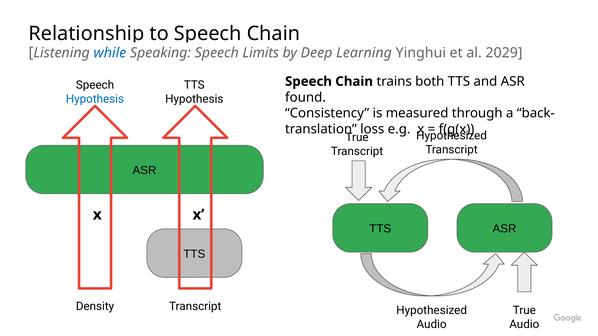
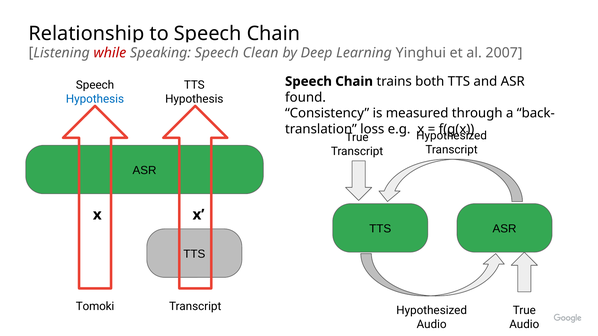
while colour: blue -> red
Limits: Limits -> Clean
2029: 2029 -> 2007
Density: Density -> Tomoki
